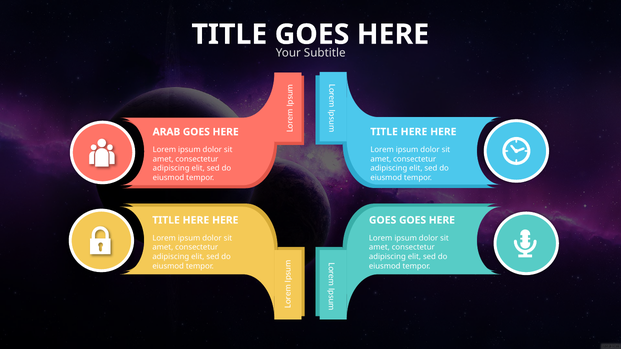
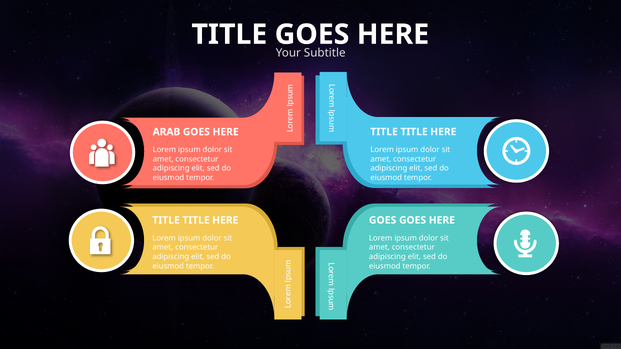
HERE at (414, 132): HERE -> TITLE
HERE at (196, 220): HERE -> TITLE
